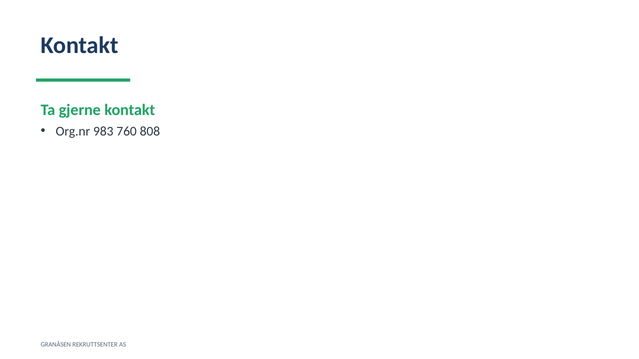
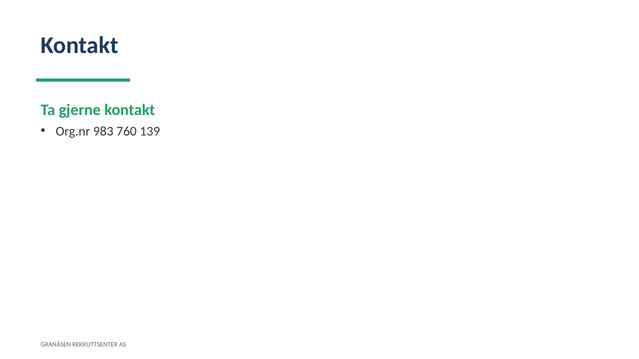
808: 808 -> 139
